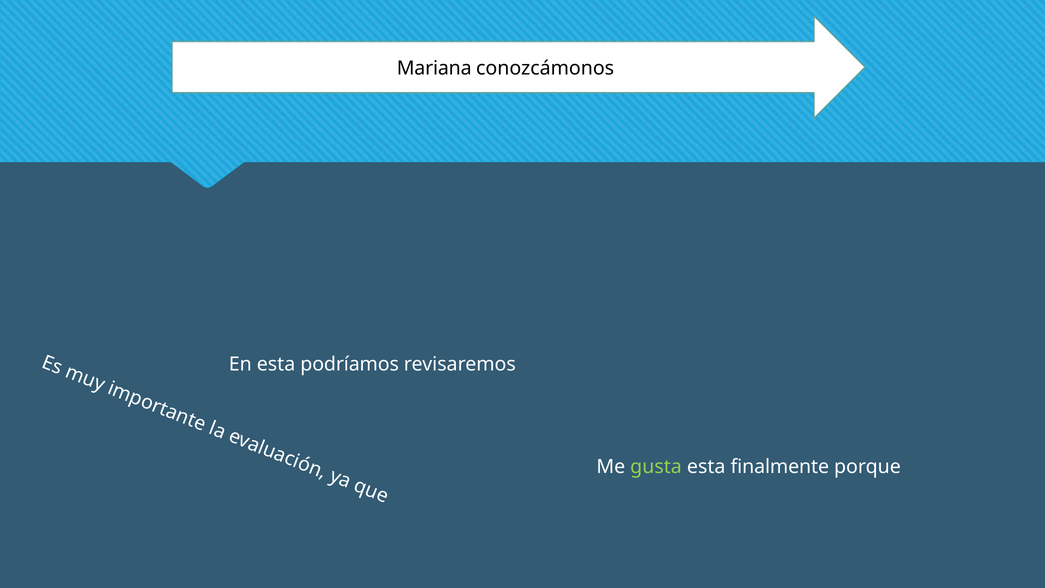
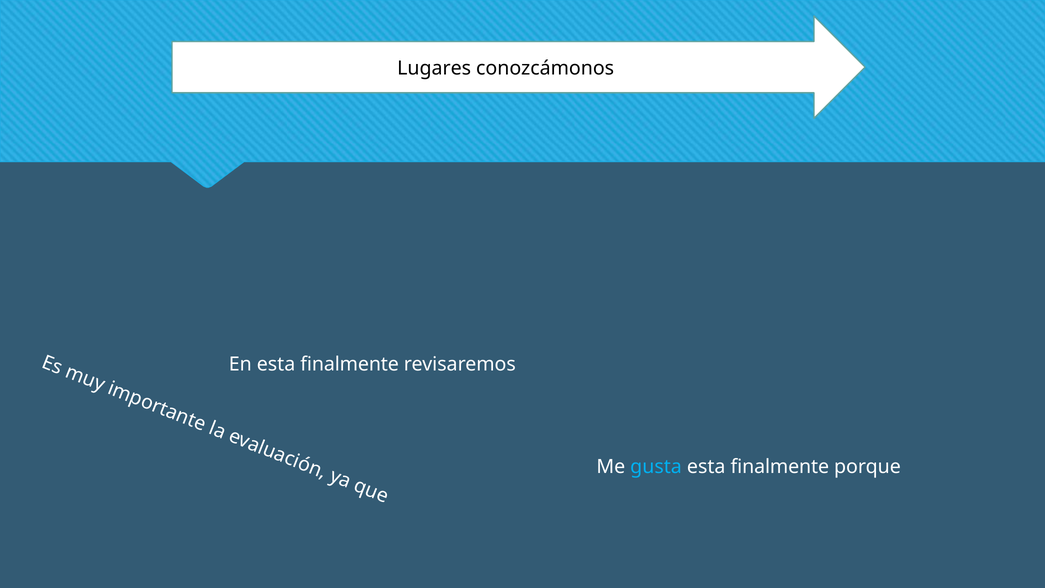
Mariana: Mariana -> Lugares
En esta podríamos: podríamos -> finalmente
gusta colour: light green -> light blue
